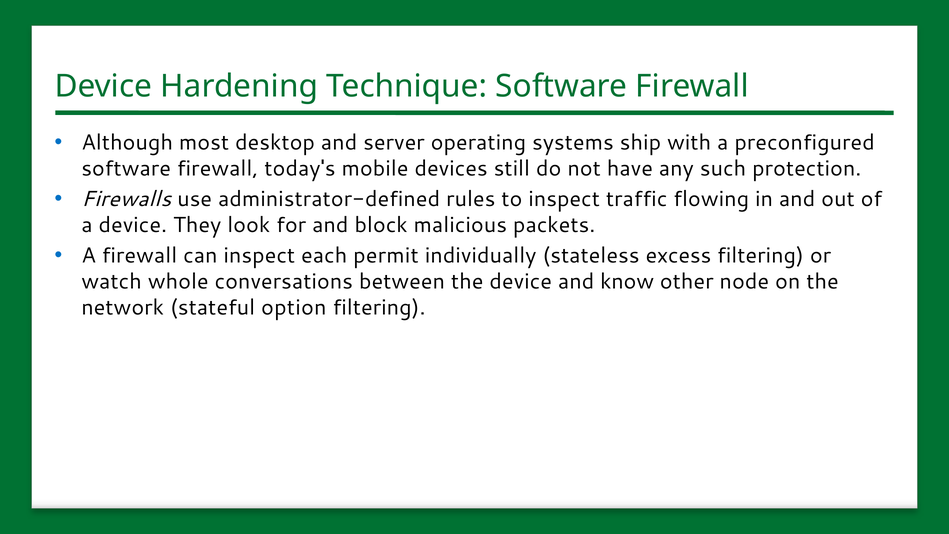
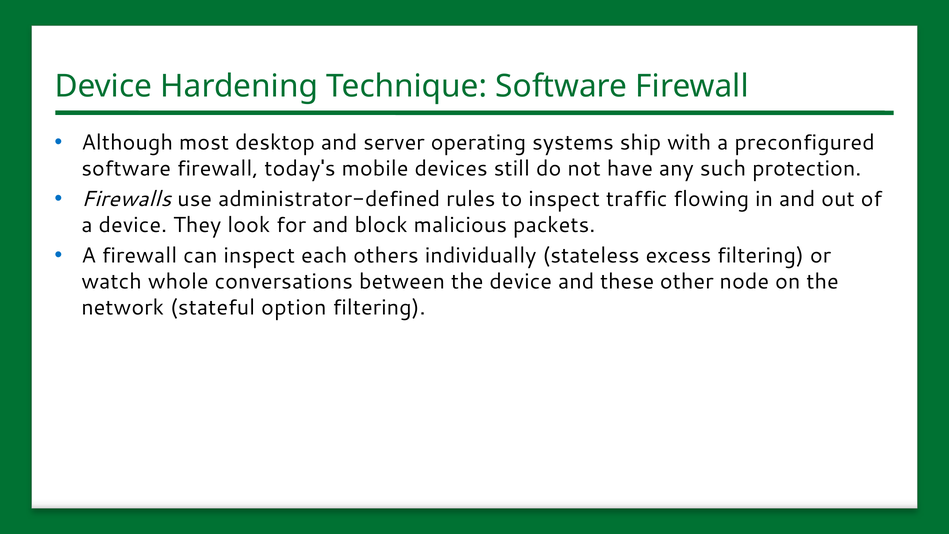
permit: permit -> others
know: know -> these
